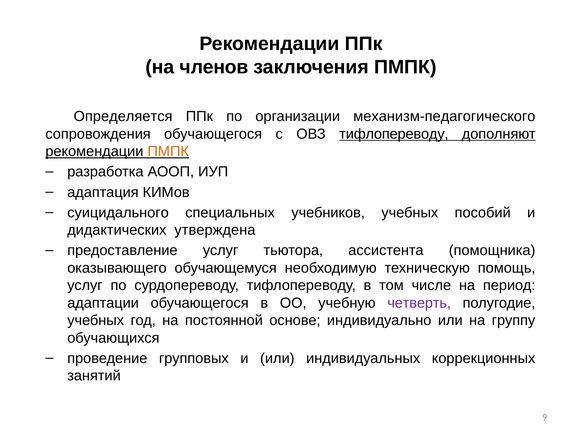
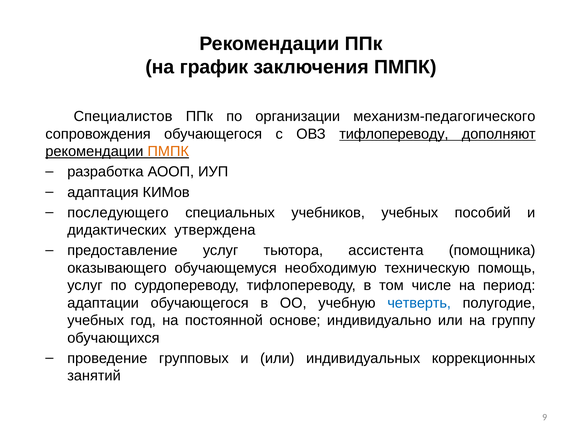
членов: членов -> график
Определяется: Определяется -> Специалистов
суицидального: суицидального -> последующего
четверть colour: purple -> blue
